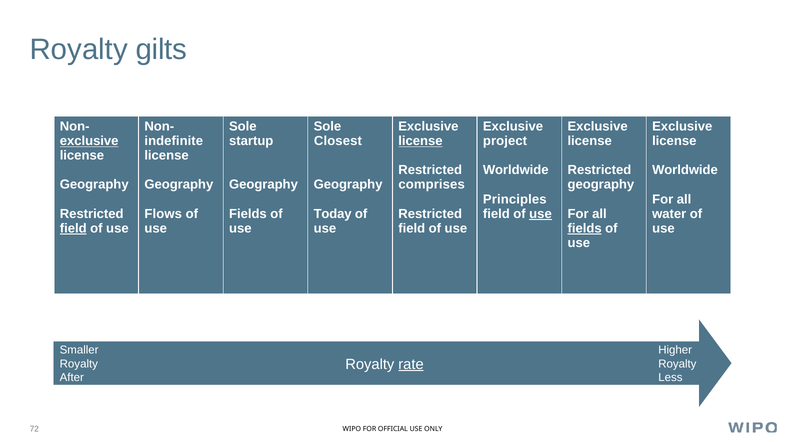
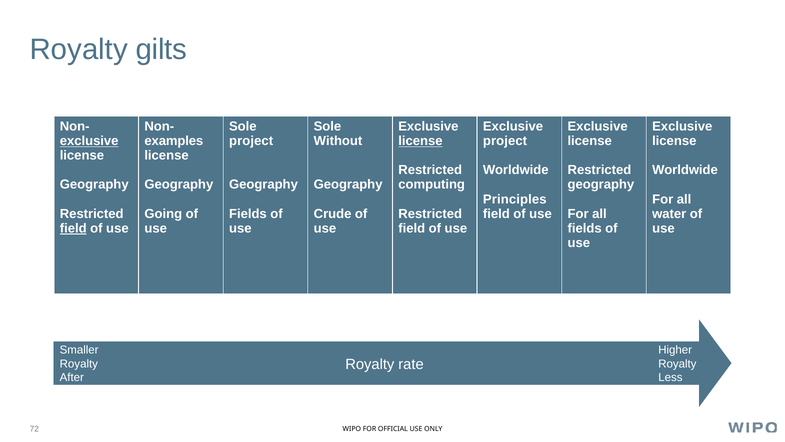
indefinite: indefinite -> examples
startup at (251, 141): startup -> project
Closest: Closest -> Without
comprises: comprises -> computing
Flows: Flows -> Going
Today: Today -> Crude
use at (541, 214) underline: present -> none
fields at (585, 228) underline: present -> none
rate underline: present -> none
